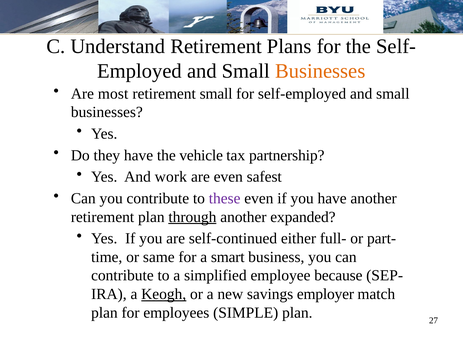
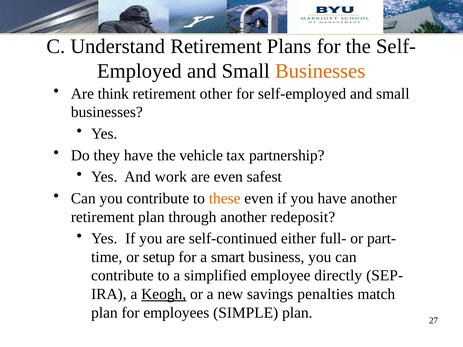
most: most -> think
retirement small: small -> other
these colour: purple -> orange
through underline: present -> none
expanded: expanded -> redeposit
same: same -> setup
because: because -> directly
employer: employer -> penalties
